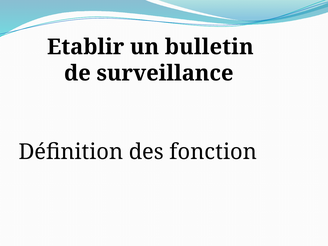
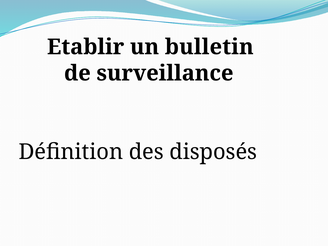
fonction: fonction -> disposés
